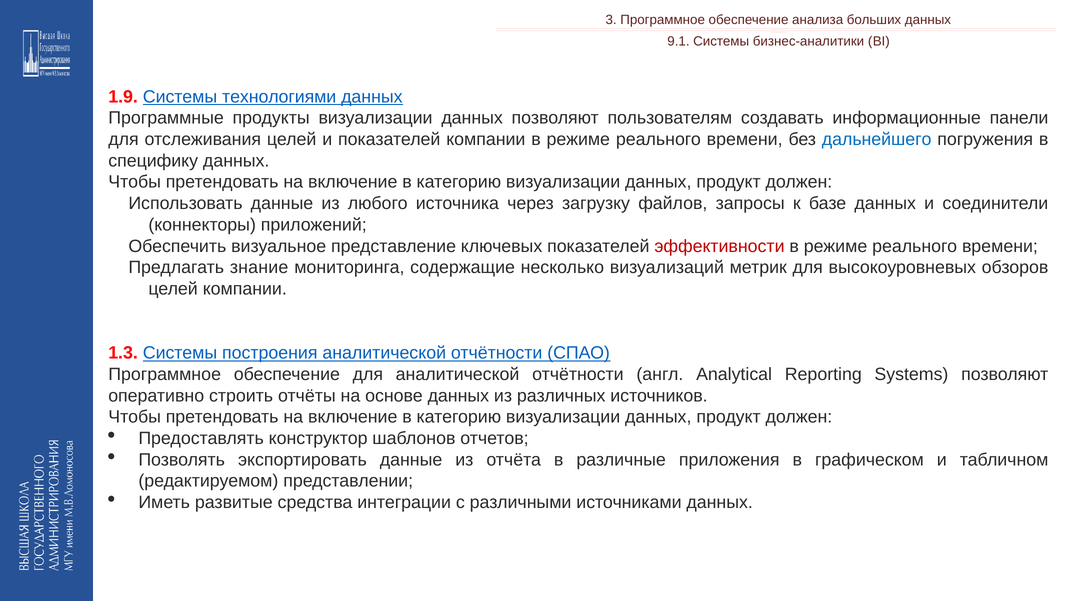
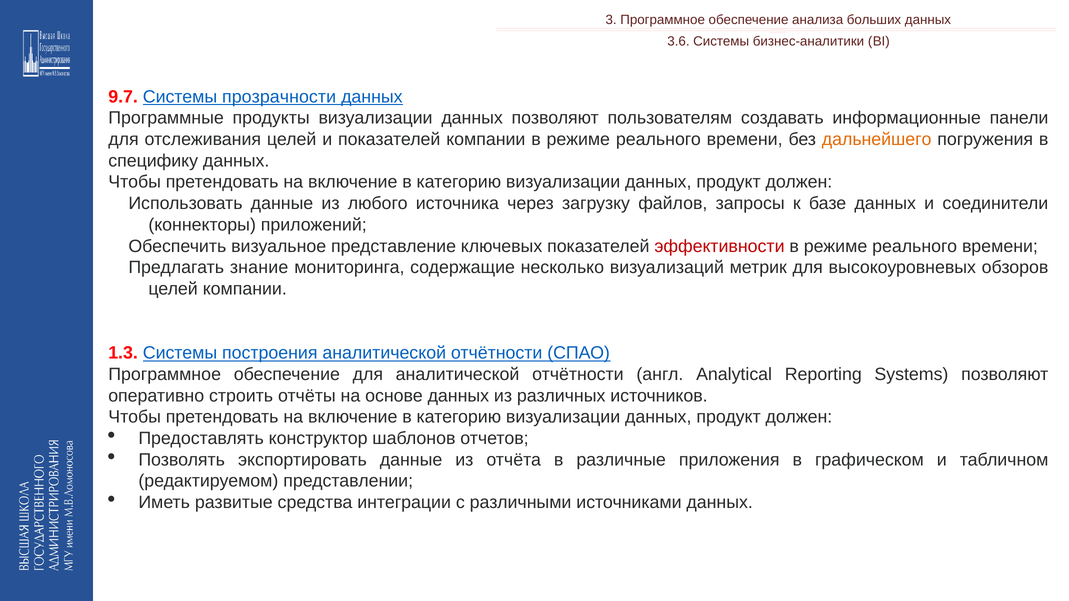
9.1: 9.1 -> 3.6
1.9: 1.9 -> 9.7
технологиями: технологиями -> прозрачности
дальнейшего colour: blue -> orange
